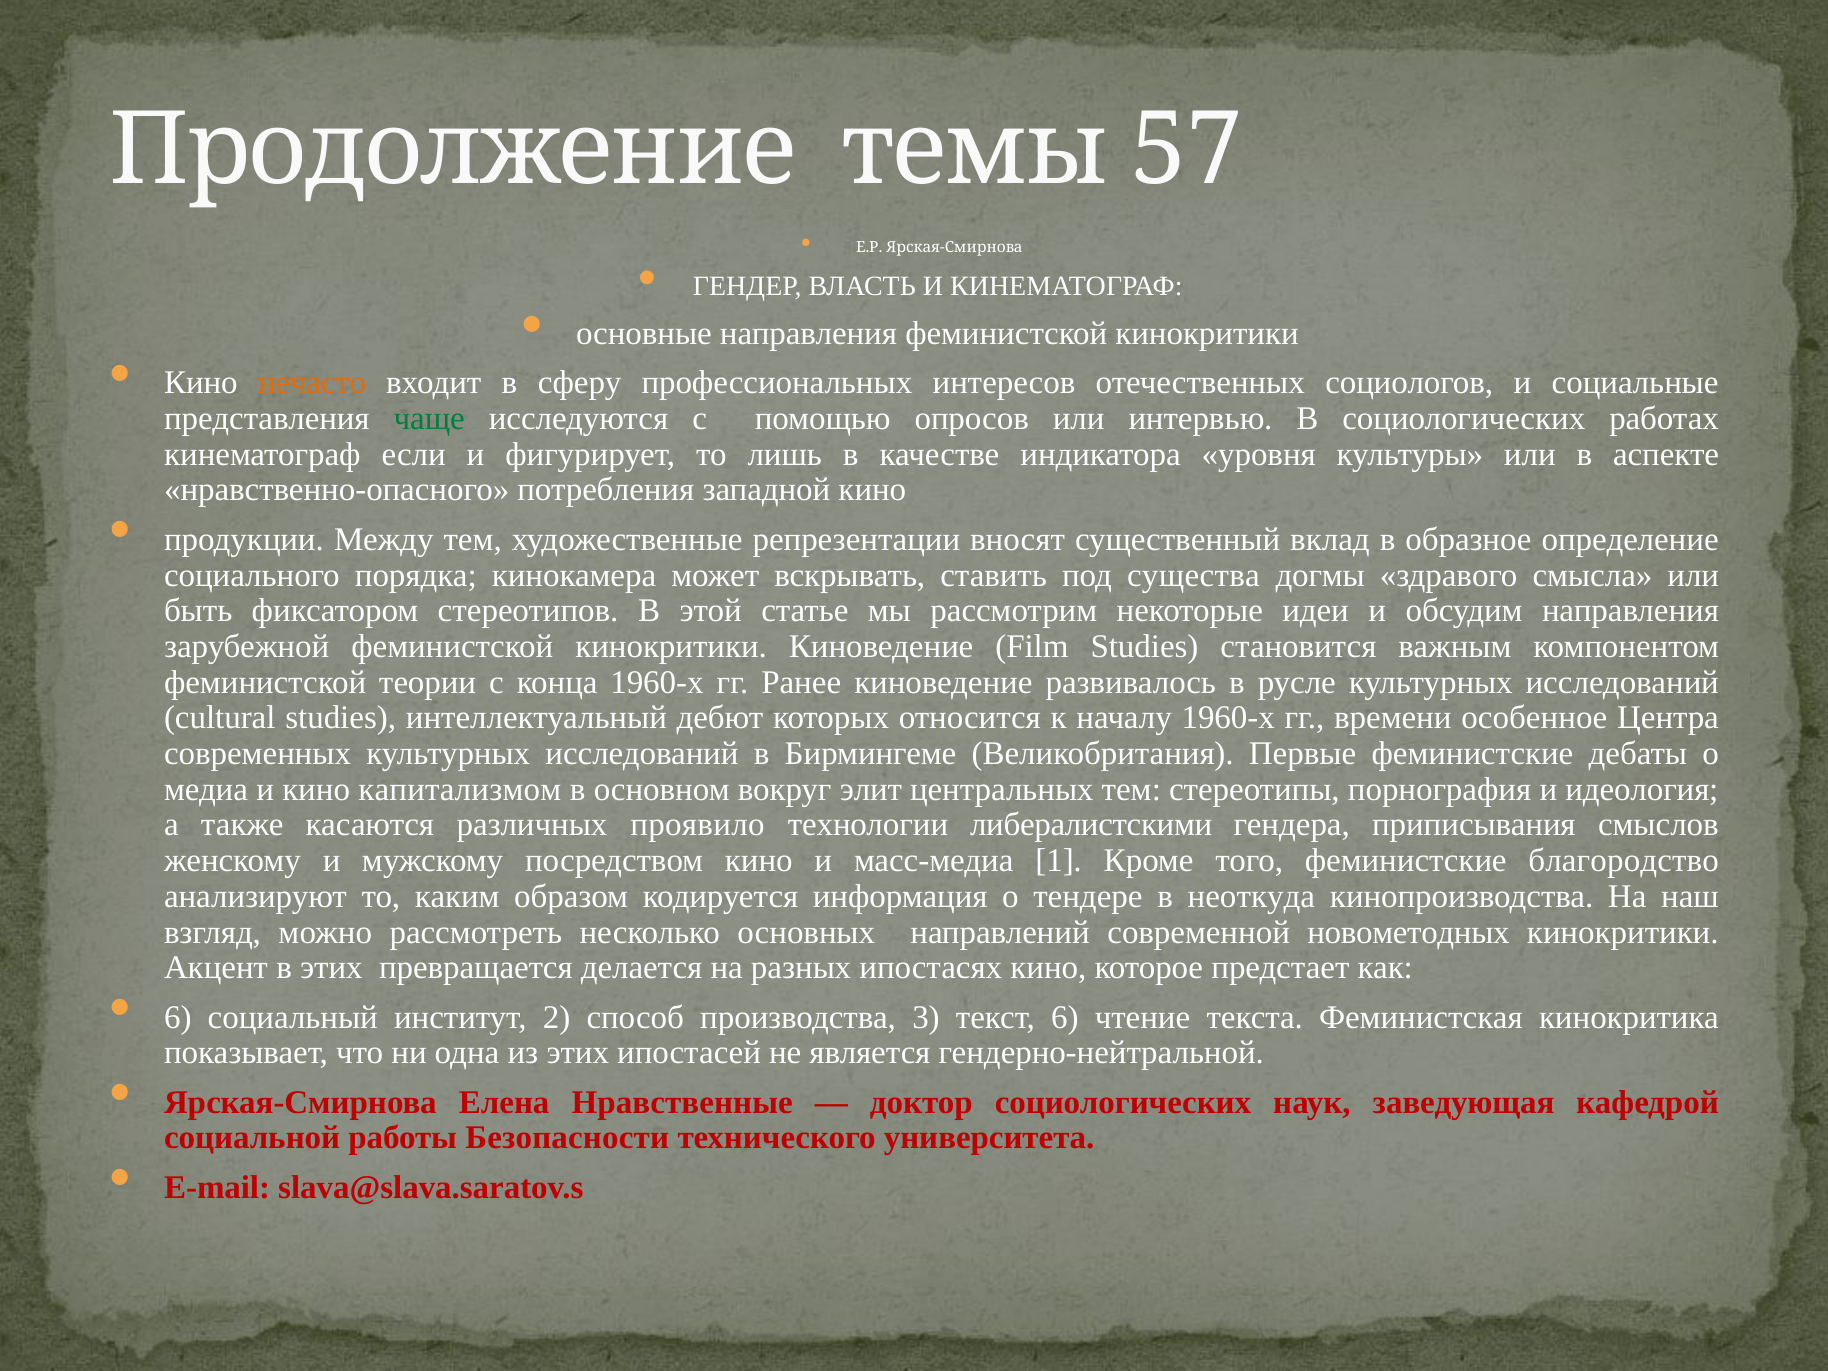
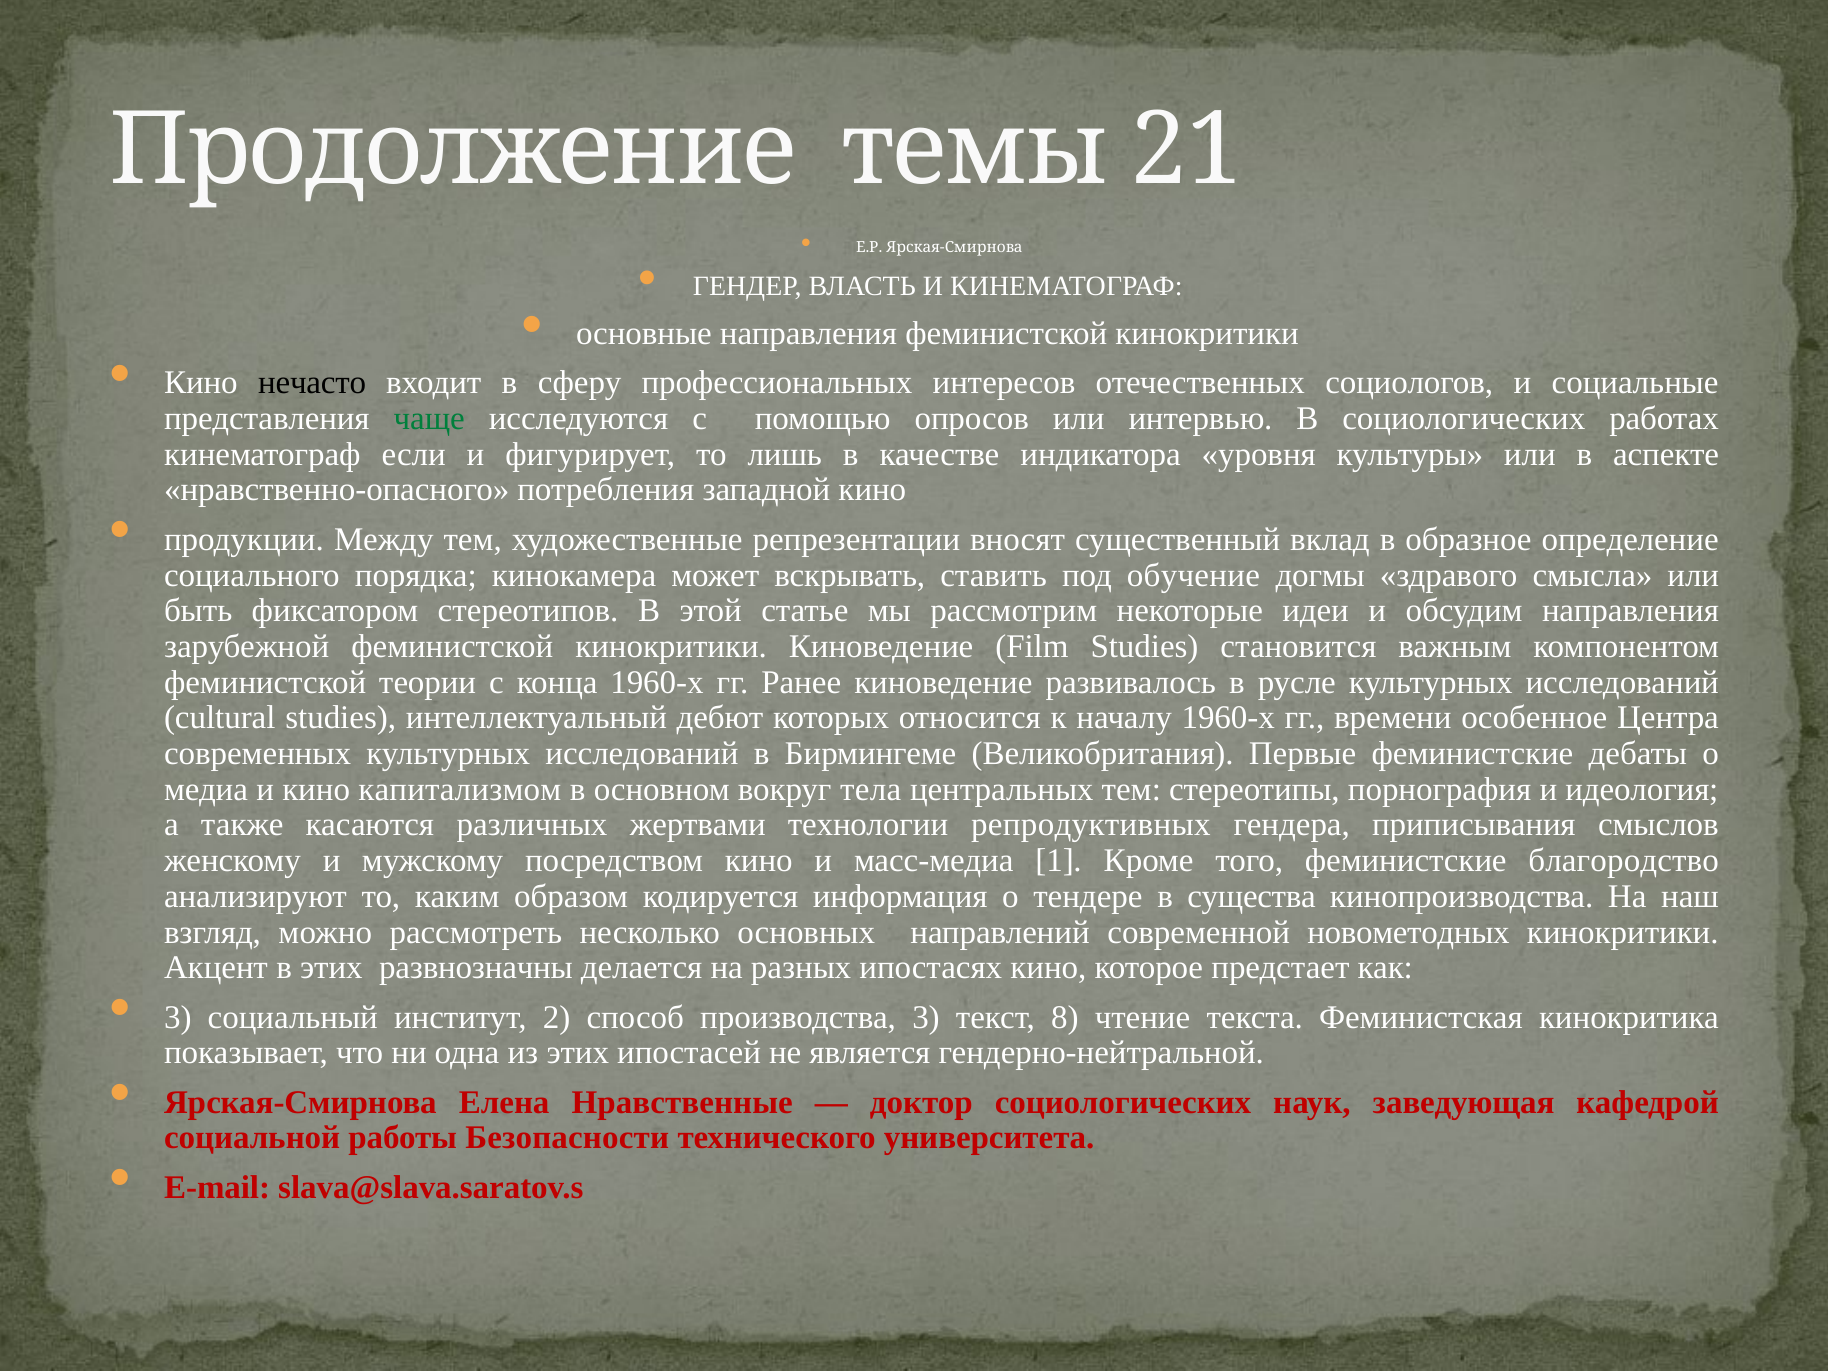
57: 57 -> 21
нечасто colour: orange -> black
существа: существа -> обучение
элит: элит -> тела
проявило: проявило -> жертвами
либералистскими: либералистскими -> репродуктивных
неоткуда: неоткуда -> существа
превращается: превращается -> развнозначны
6 at (178, 1017): 6 -> 3
текст 6: 6 -> 8
